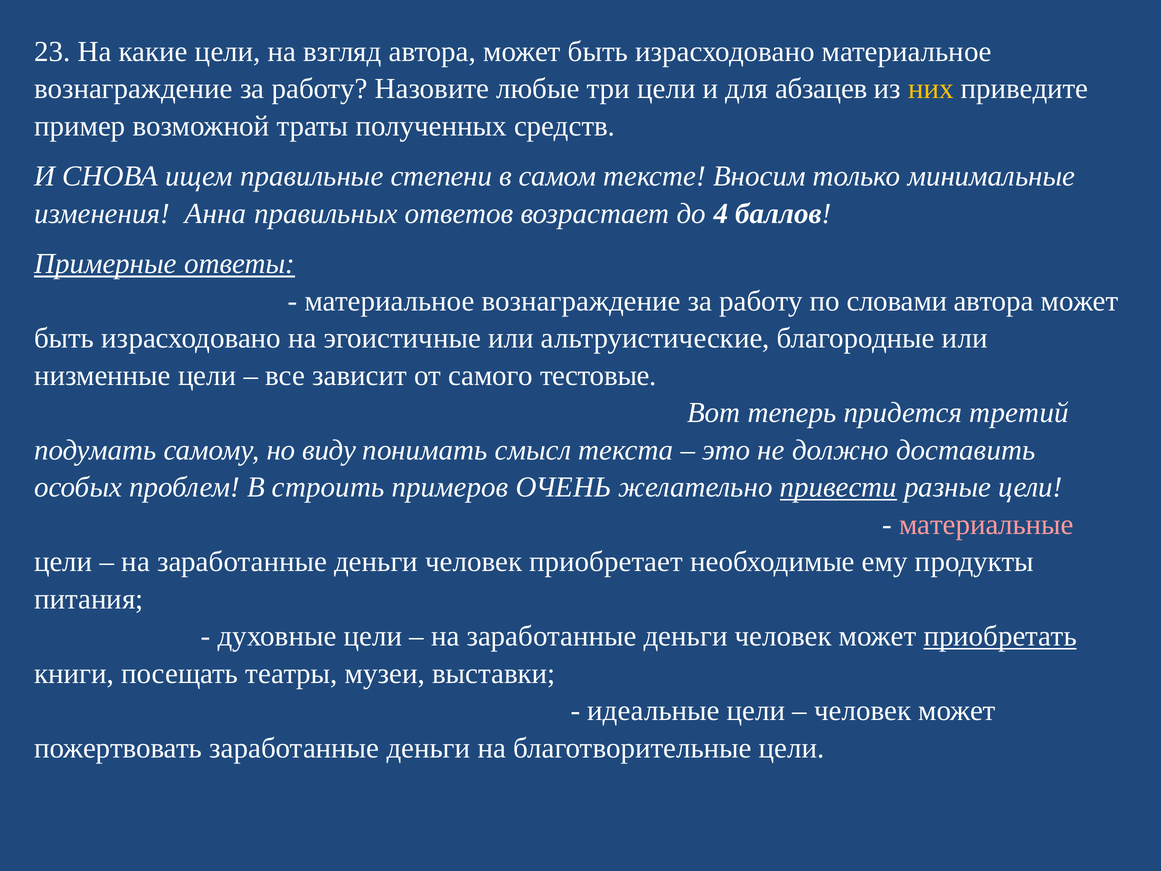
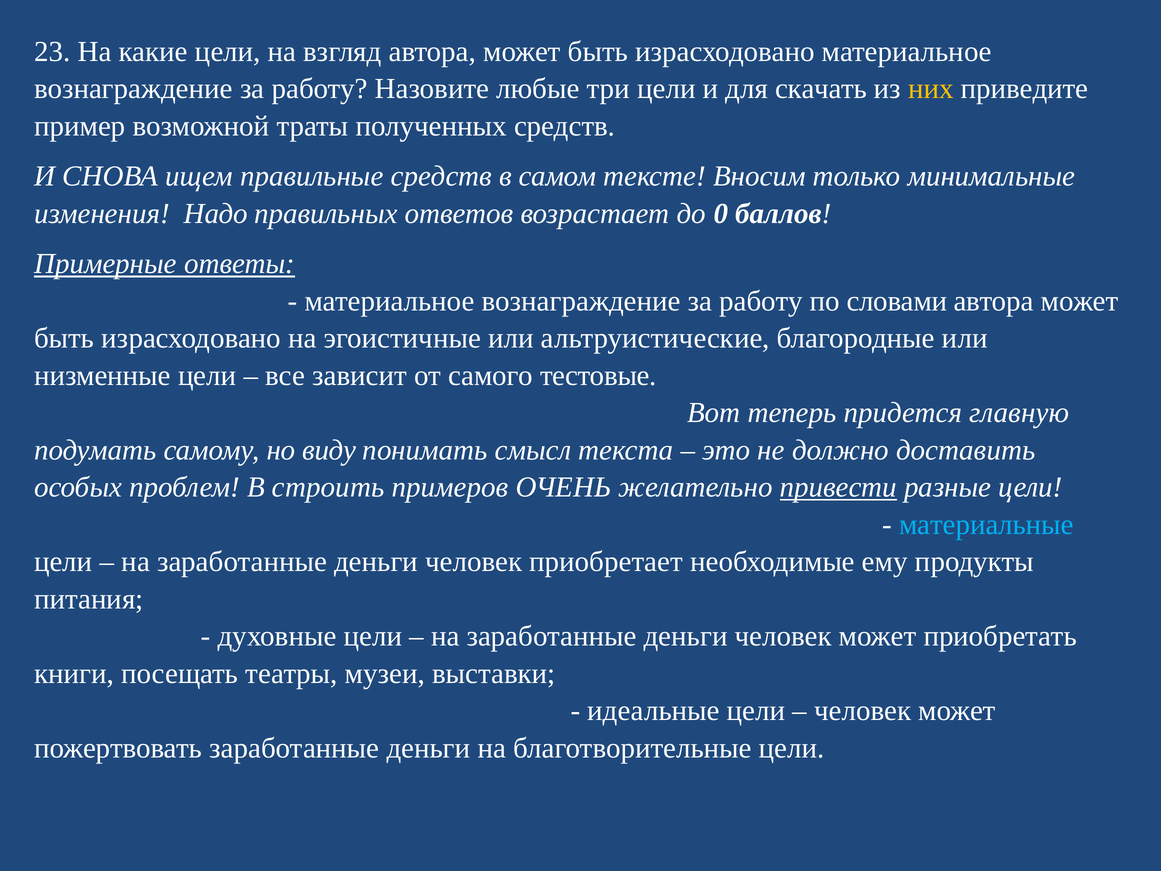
абзацев: абзацев -> скачать
правильные степени: степени -> средств
Анна: Анна -> Надо
4: 4 -> 0
третий: третий -> главную
материальные colour: pink -> light blue
приобретать underline: present -> none
